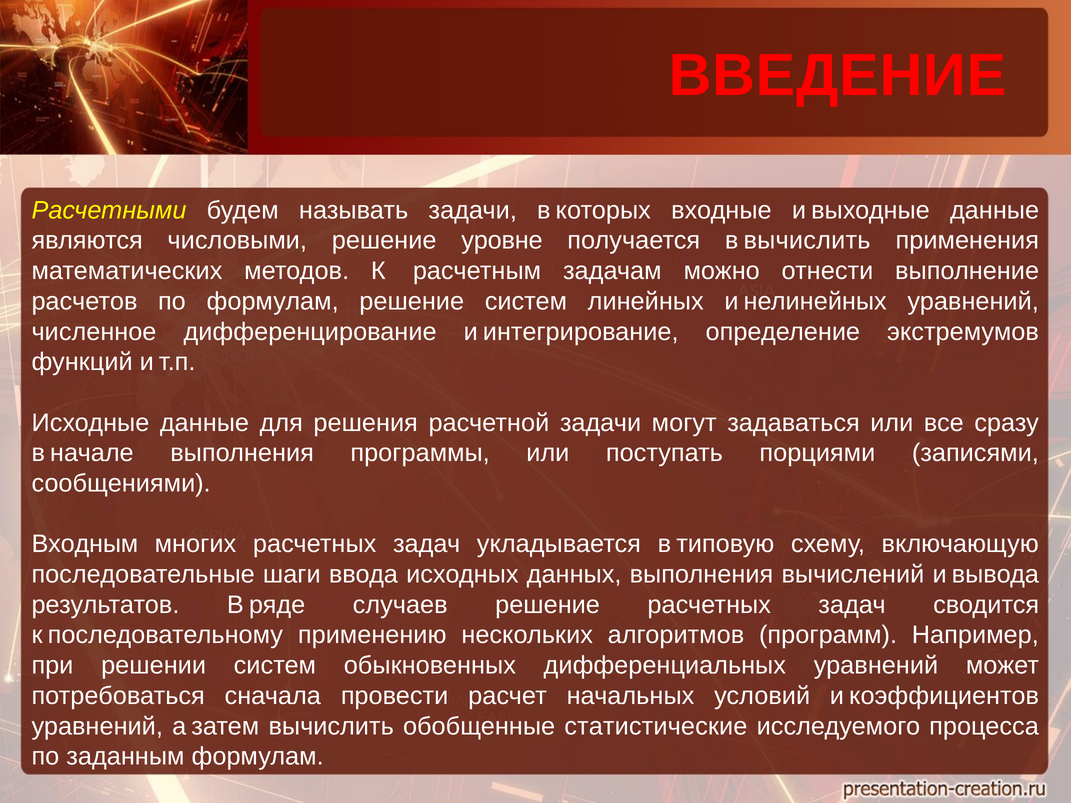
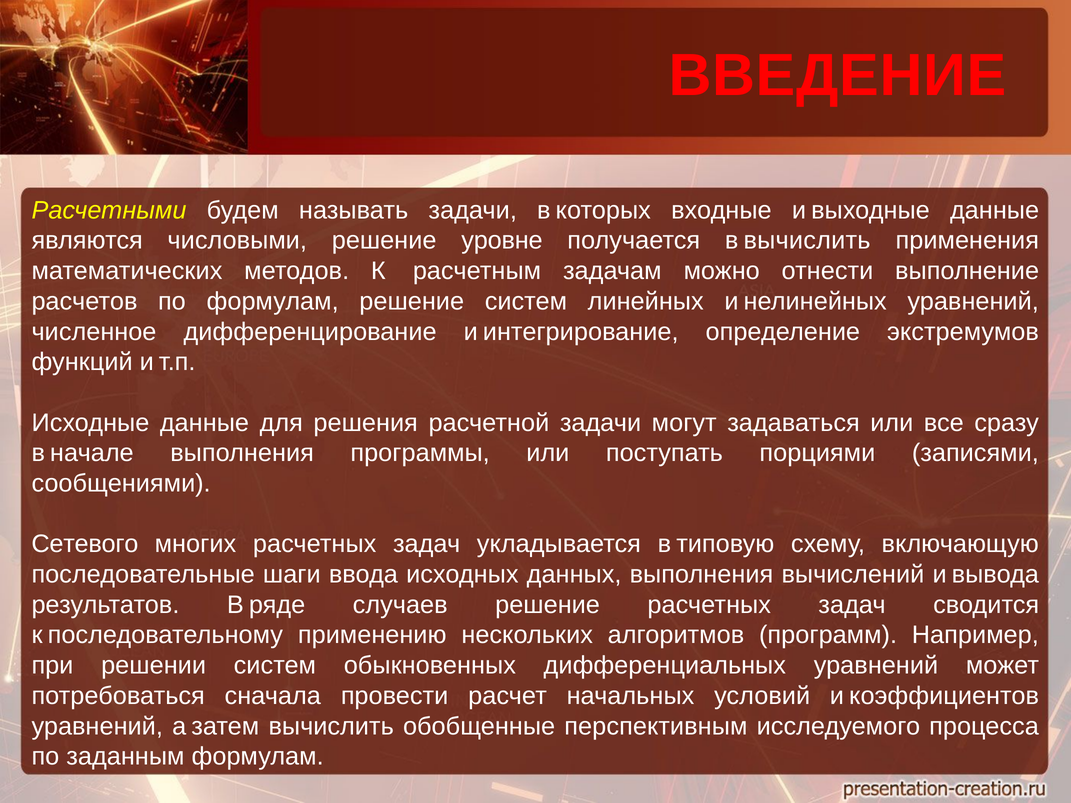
Входным: Входным -> Сетевого
статистические: статистические -> перспективным
